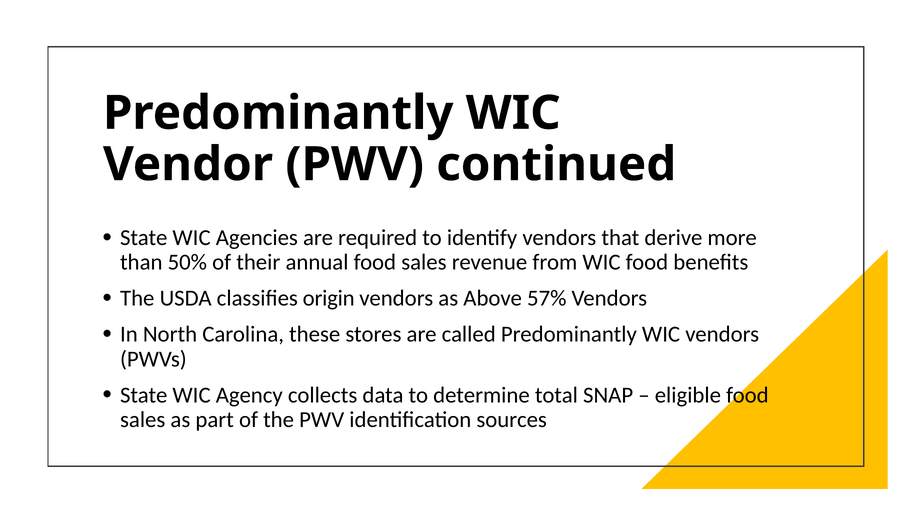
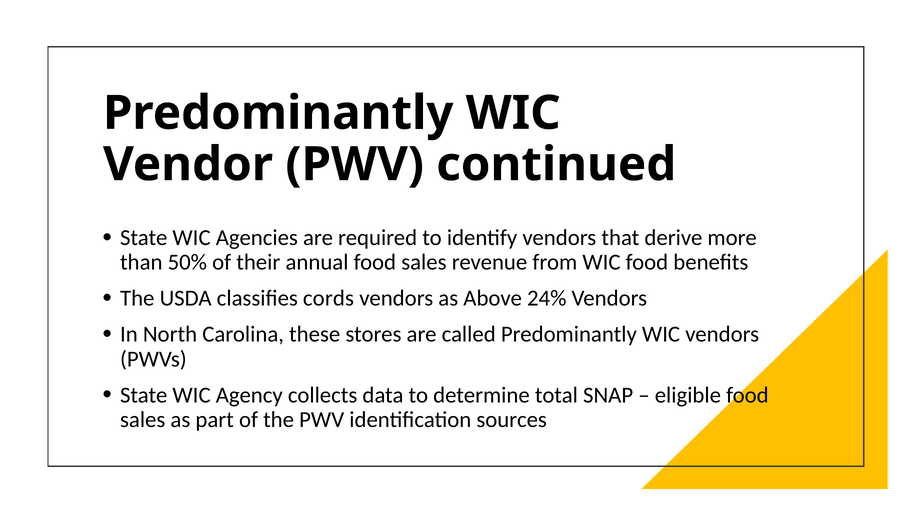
origin: origin -> cords
57%: 57% -> 24%
